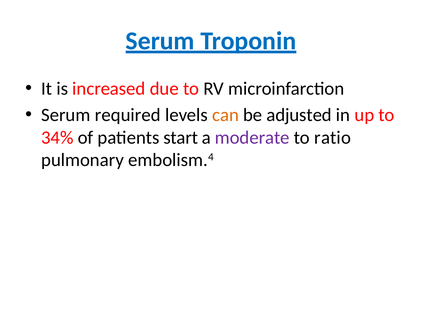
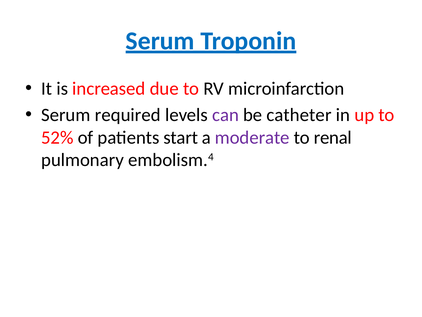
can colour: orange -> purple
adjusted: adjusted -> catheter
34%: 34% -> 52%
ratio: ratio -> renal
